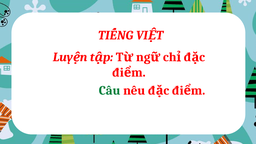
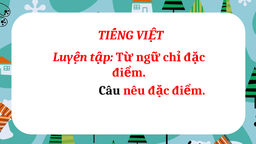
Câu colour: green -> black
